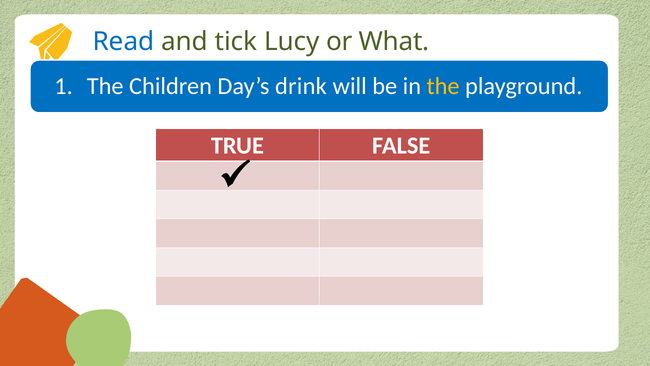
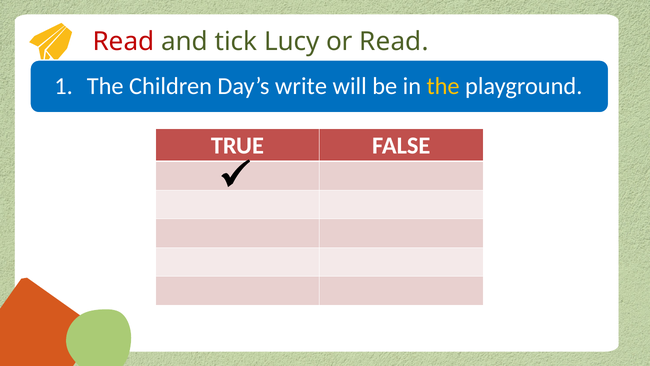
Read at (123, 42) colour: blue -> red
or What: What -> Read
drink: drink -> write
